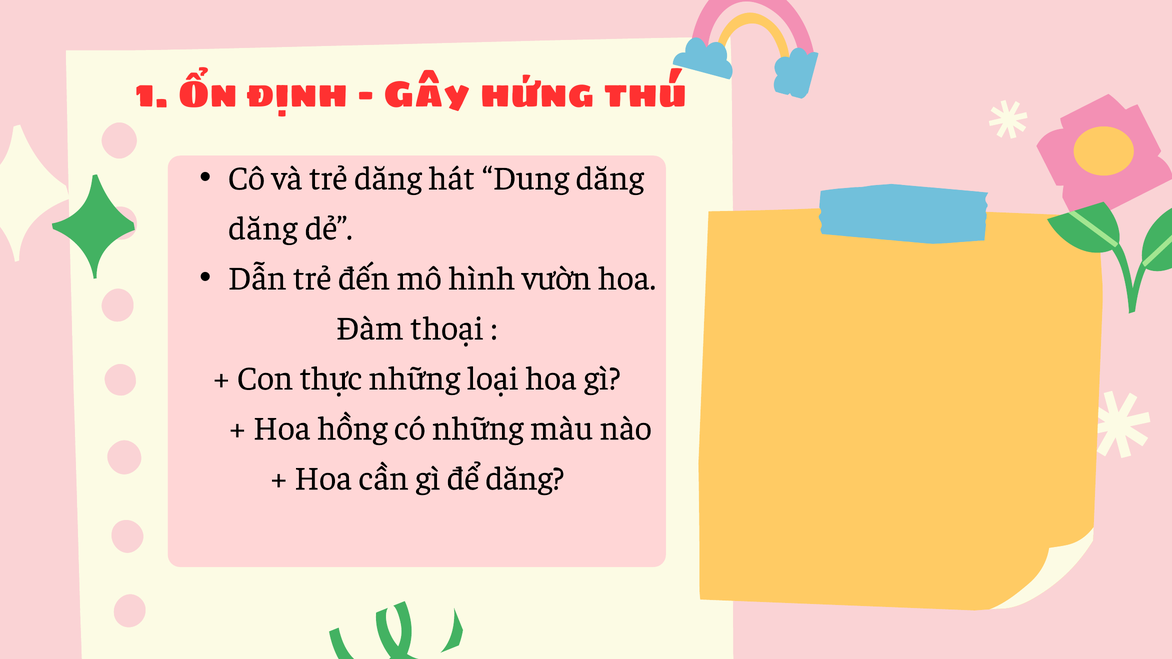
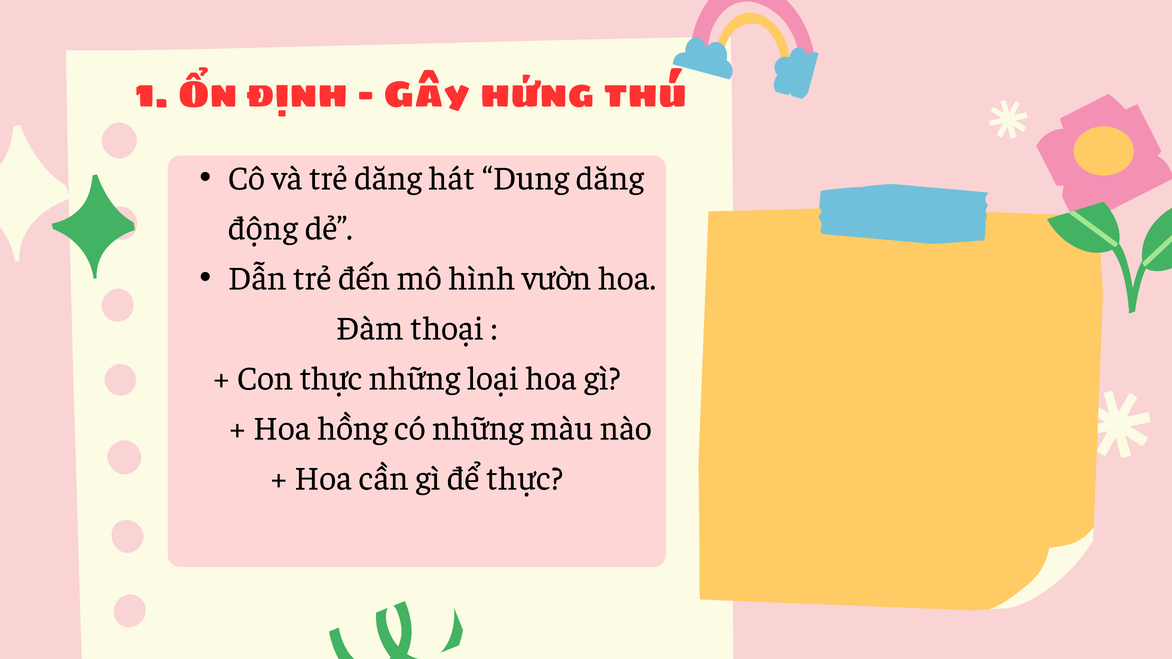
dăng at (263, 229): dăng -> động
để dăng: dăng -> thực
